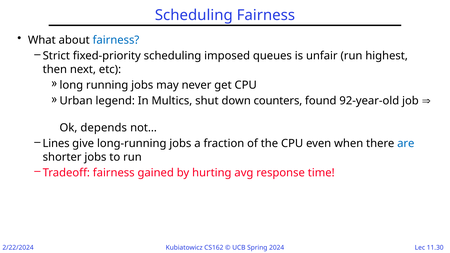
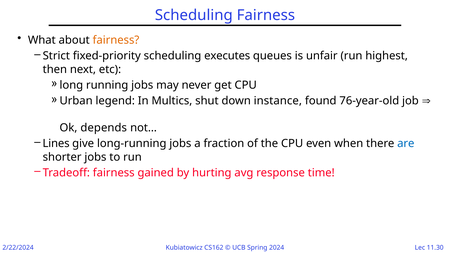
fairness at (116, 40) colour: blue -> orange
imposed: imposed -> executes
counters: counters -> instance
92-year-old: 92-year-old -> 76-year-old
